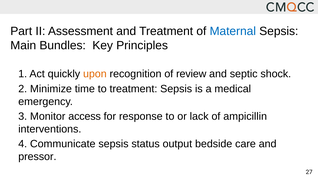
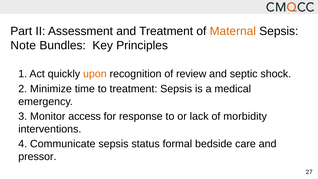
Maternal colour: blue -> orange
Main: Main -> Note
ampicillin: ampicillin -> morbidity
output: output -> formal
